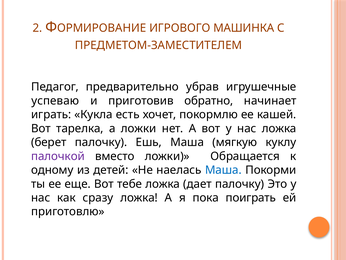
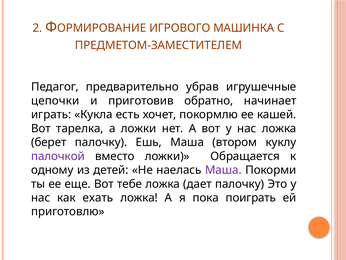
успеваю: успеваю -> цепочки
мягкую: мягкую -> втором
Маша at (223, 170) colour: blue -> purple
сразу: сразу -> ехать
